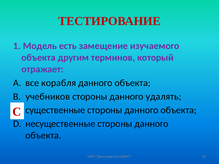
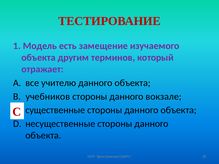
корабля: корабля -> учителю
удалять: удалять -> вокзале
